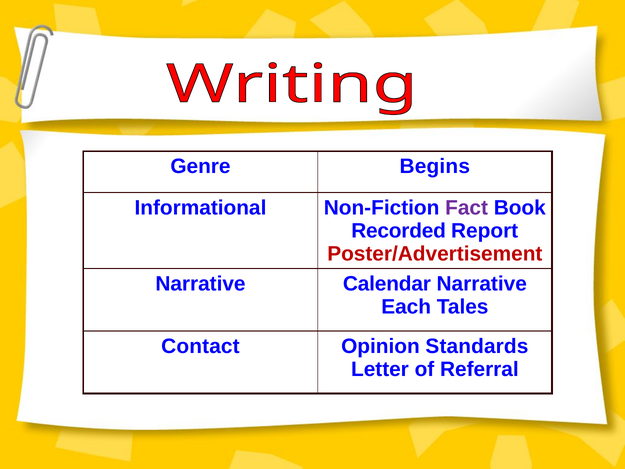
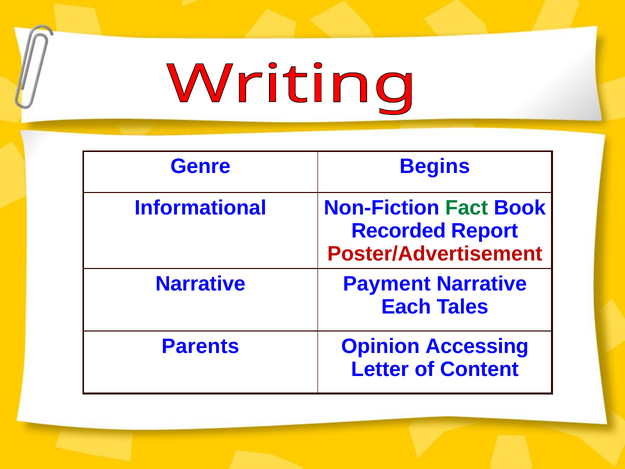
Fact colour: purple -> green
Calendar: Calendar -> Payment
Contact: Contact -> Parents
Standards: Standards -> Accessing
Referral: Referral -> Content
